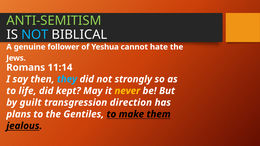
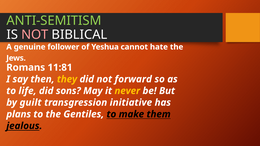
NOT at (35, 35) colour: light blue -> pink
11:14: 11:14 -> 11:81
they colour: light blue -> yellow
strongly: strongly -> forward
kept: kept -> sons
direction: direction -> initiative
